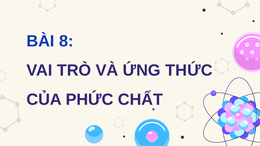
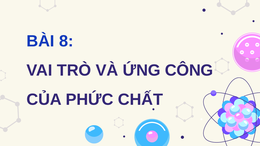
THỨC: THỨC -> CÔNG
